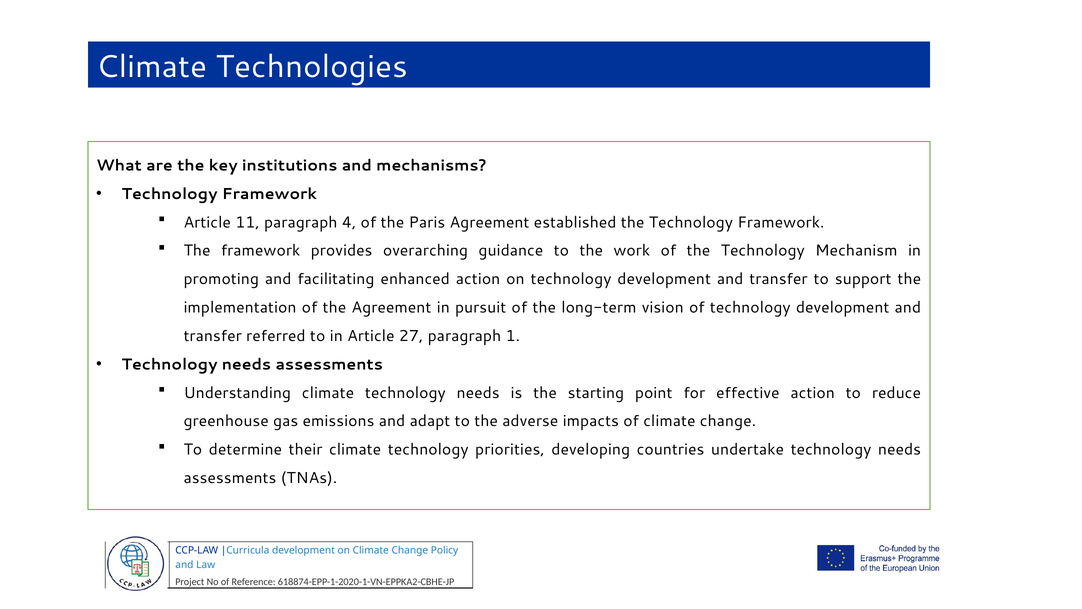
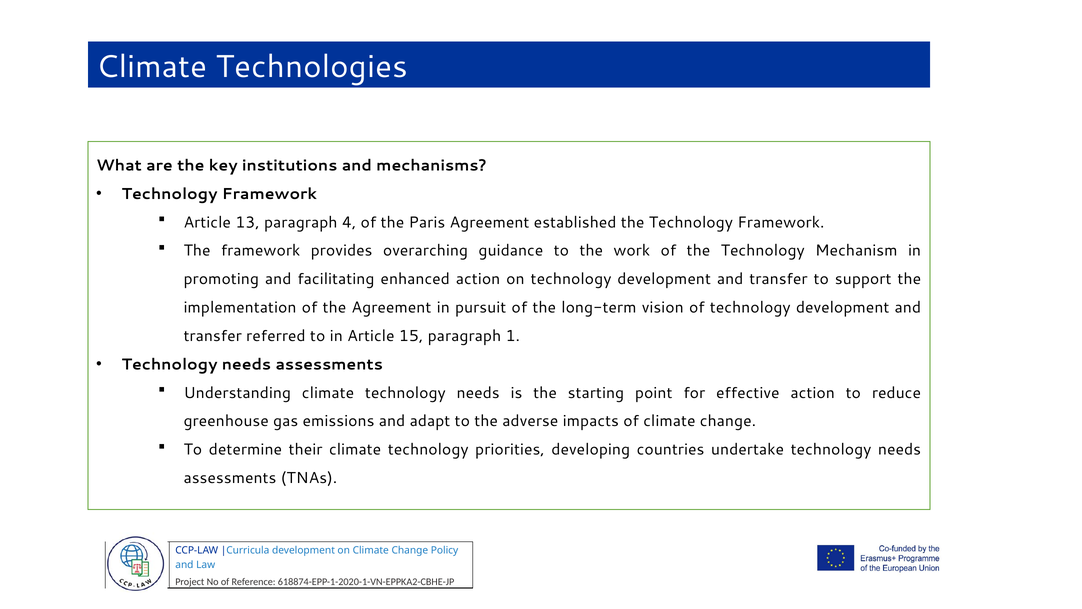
11: 11 -> 13
27: 27 -> 15
